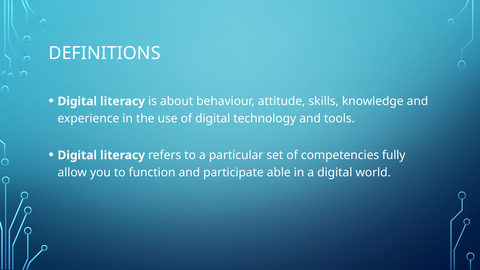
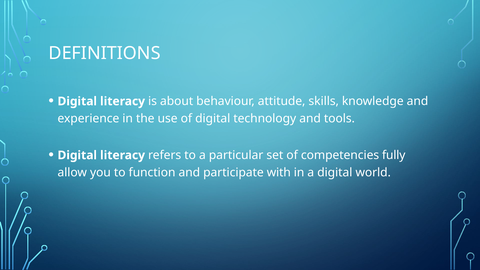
able: able -> with
